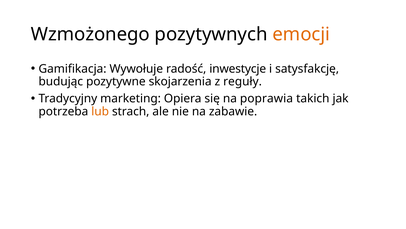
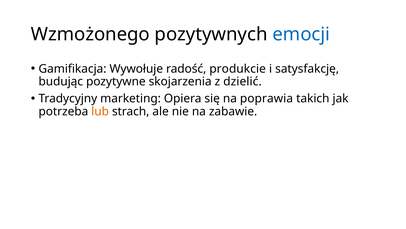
emocji colour: orange -> blue
inwestycje: inwestycje -> produkcie
reguły: reguły -> dzielić
